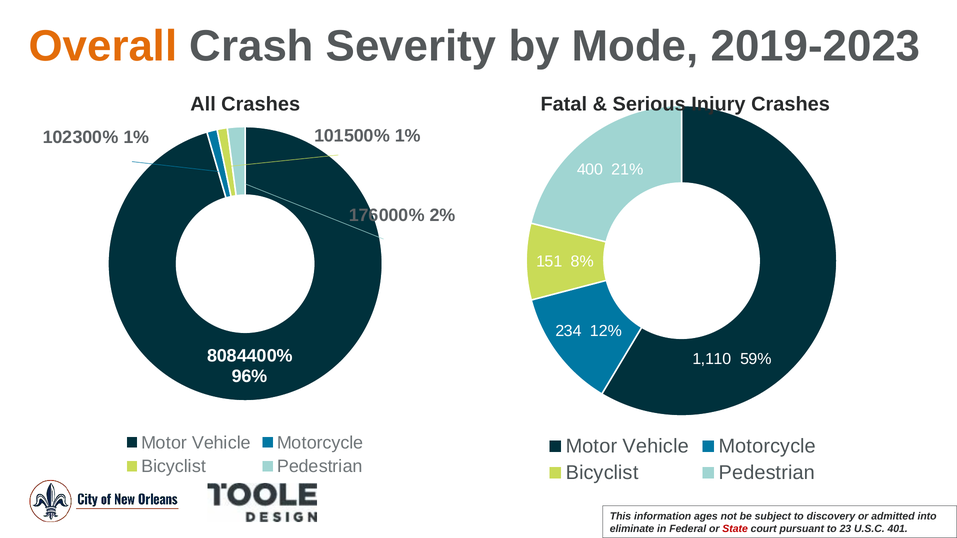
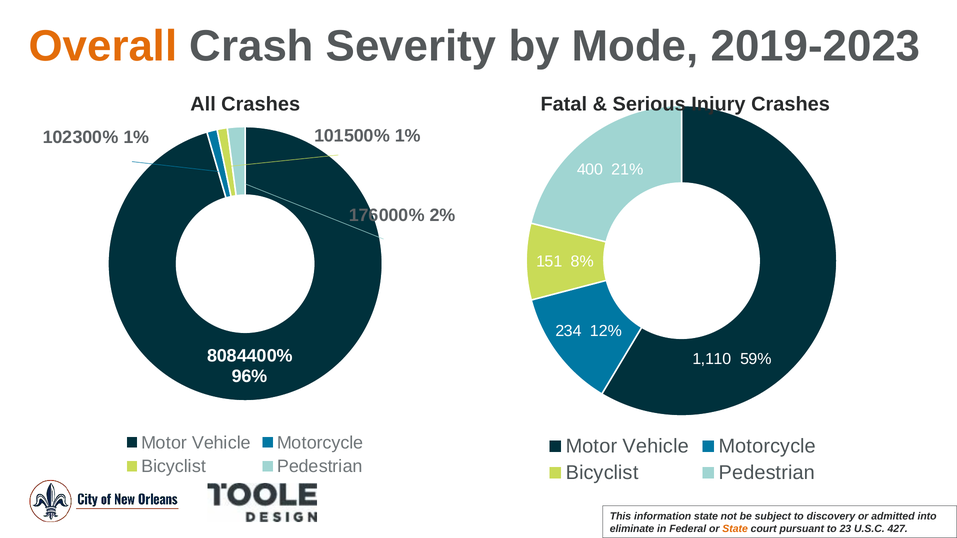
information ages: ages -> state
State at (735, 529) colour: red -> orange
401: 401 -> 427
